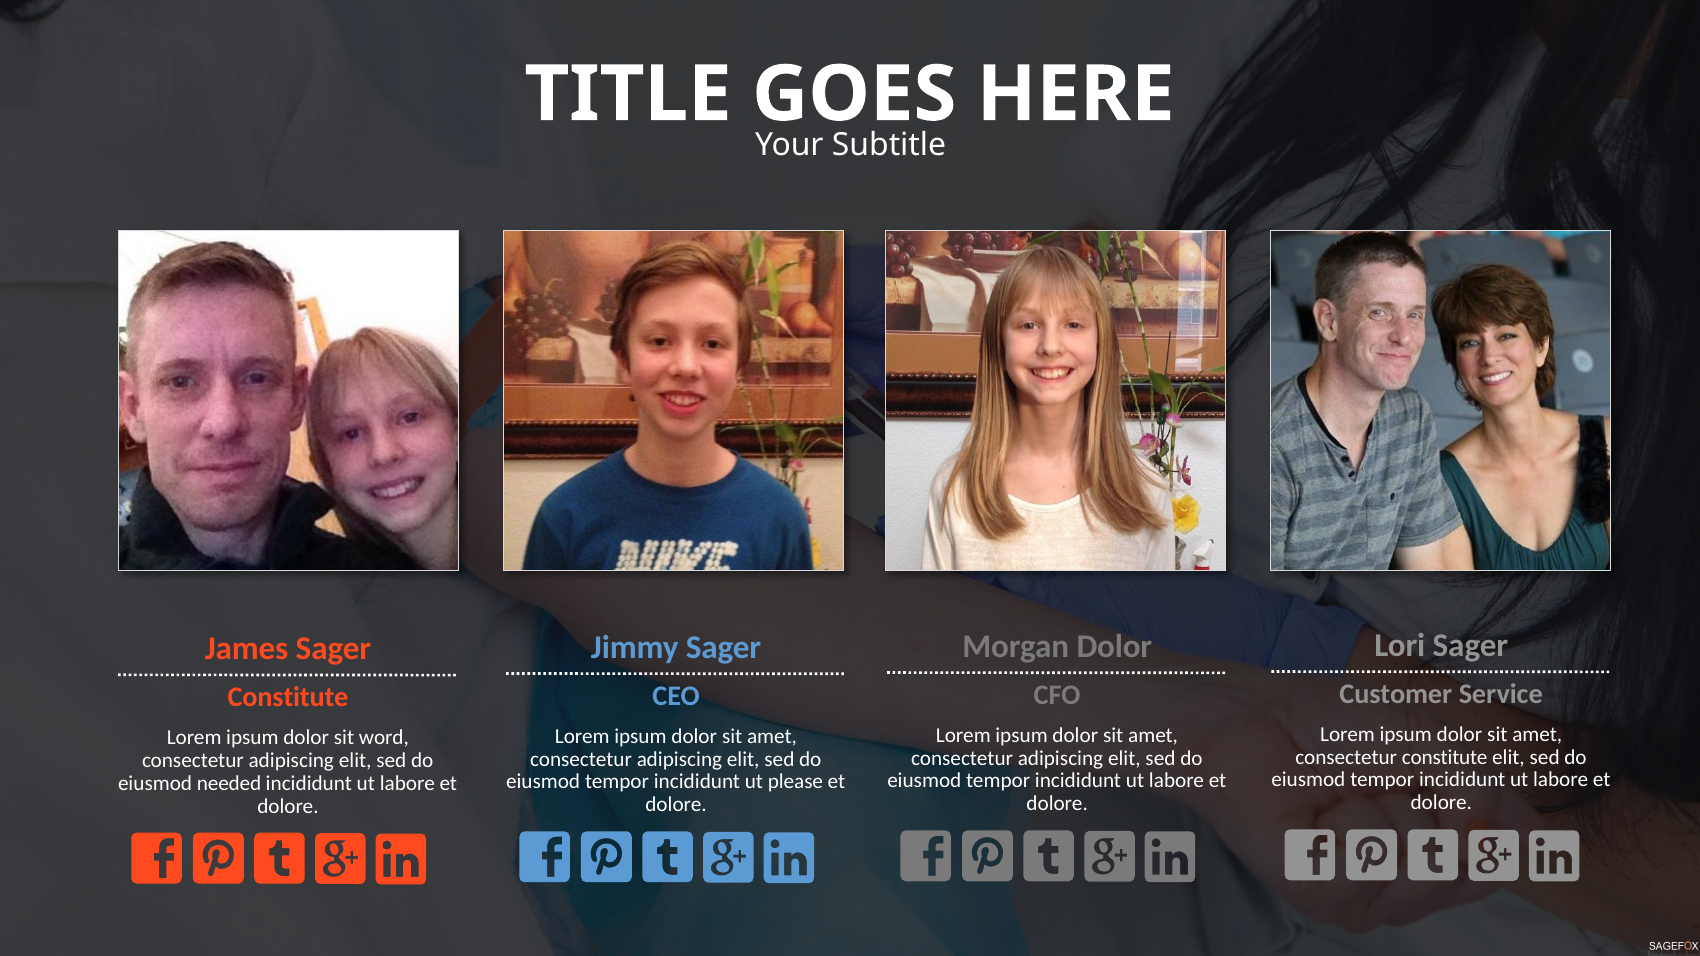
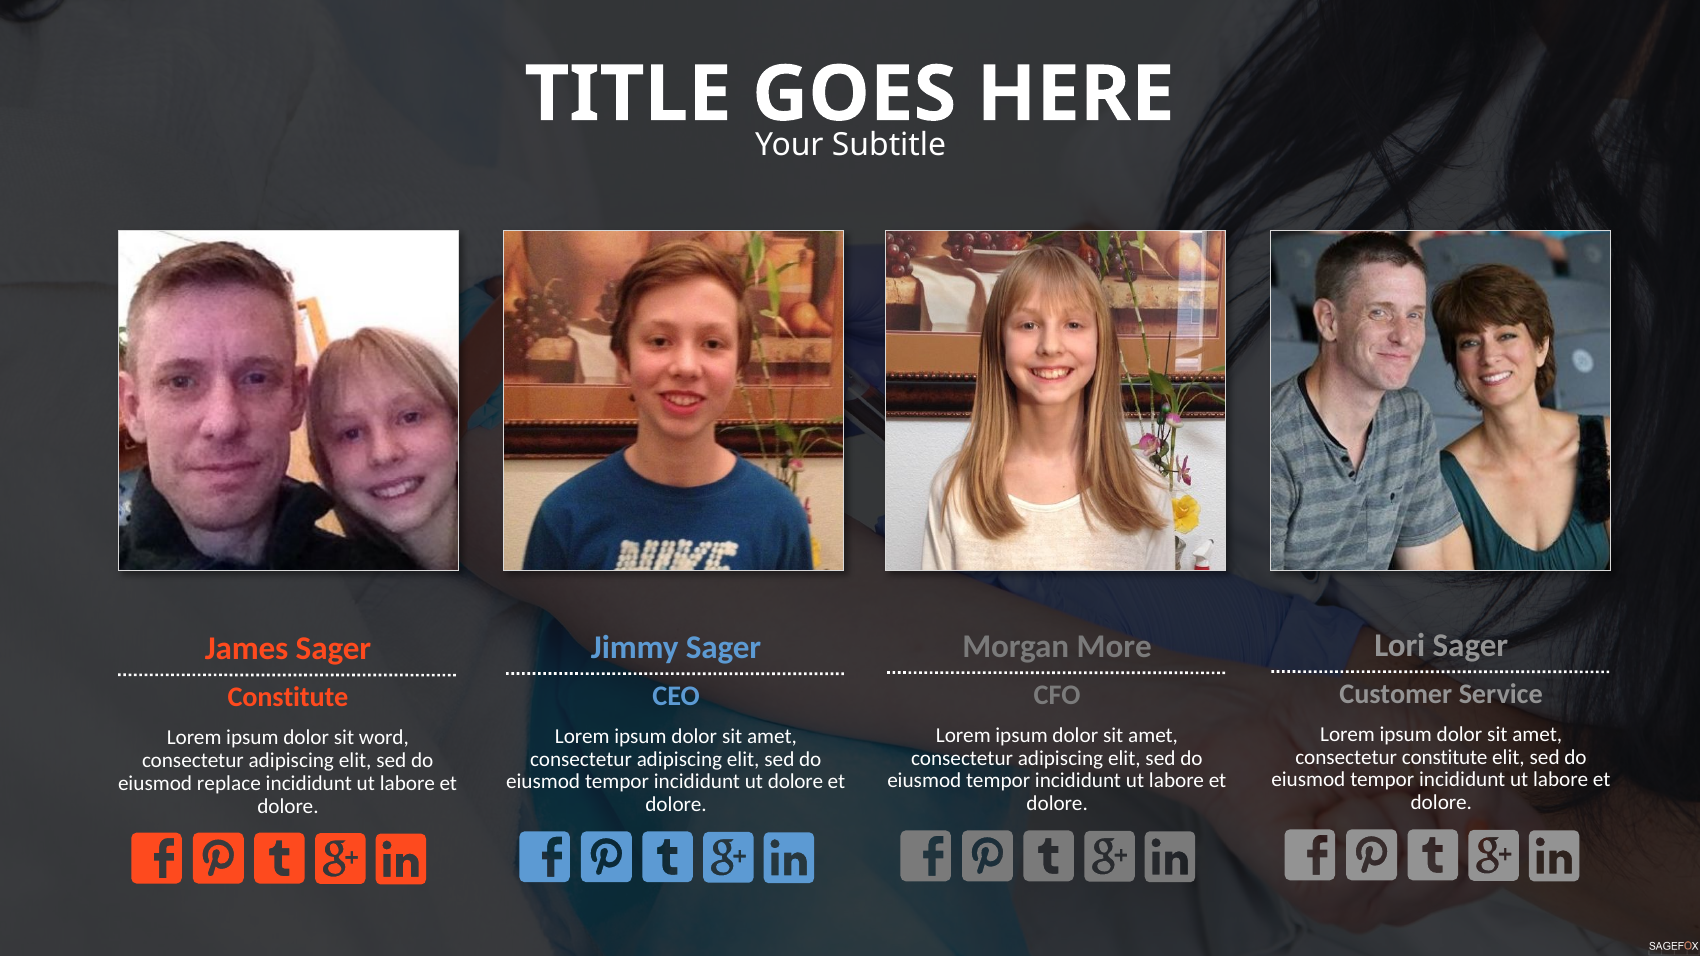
Morgan Dolor: Dolor -> More
ut please: please -> dolore
needed: needed -> replace
